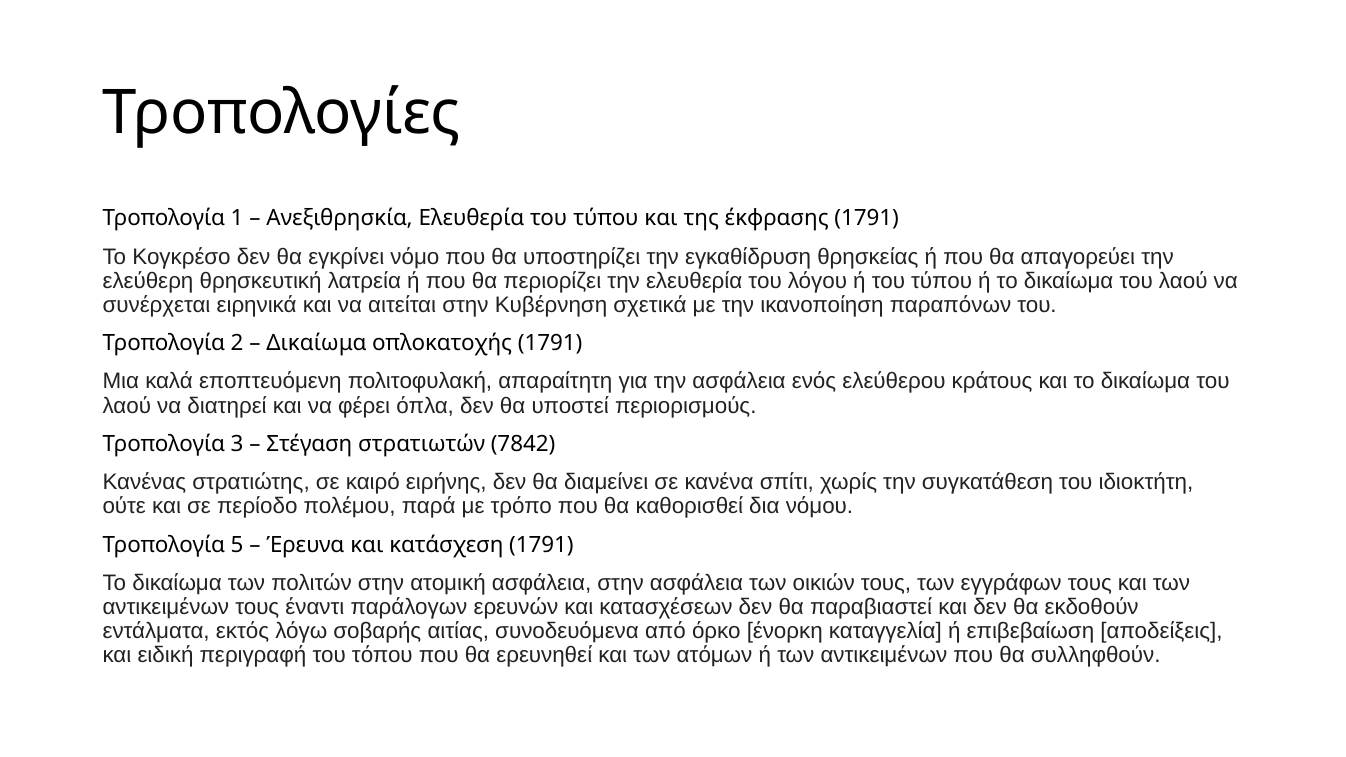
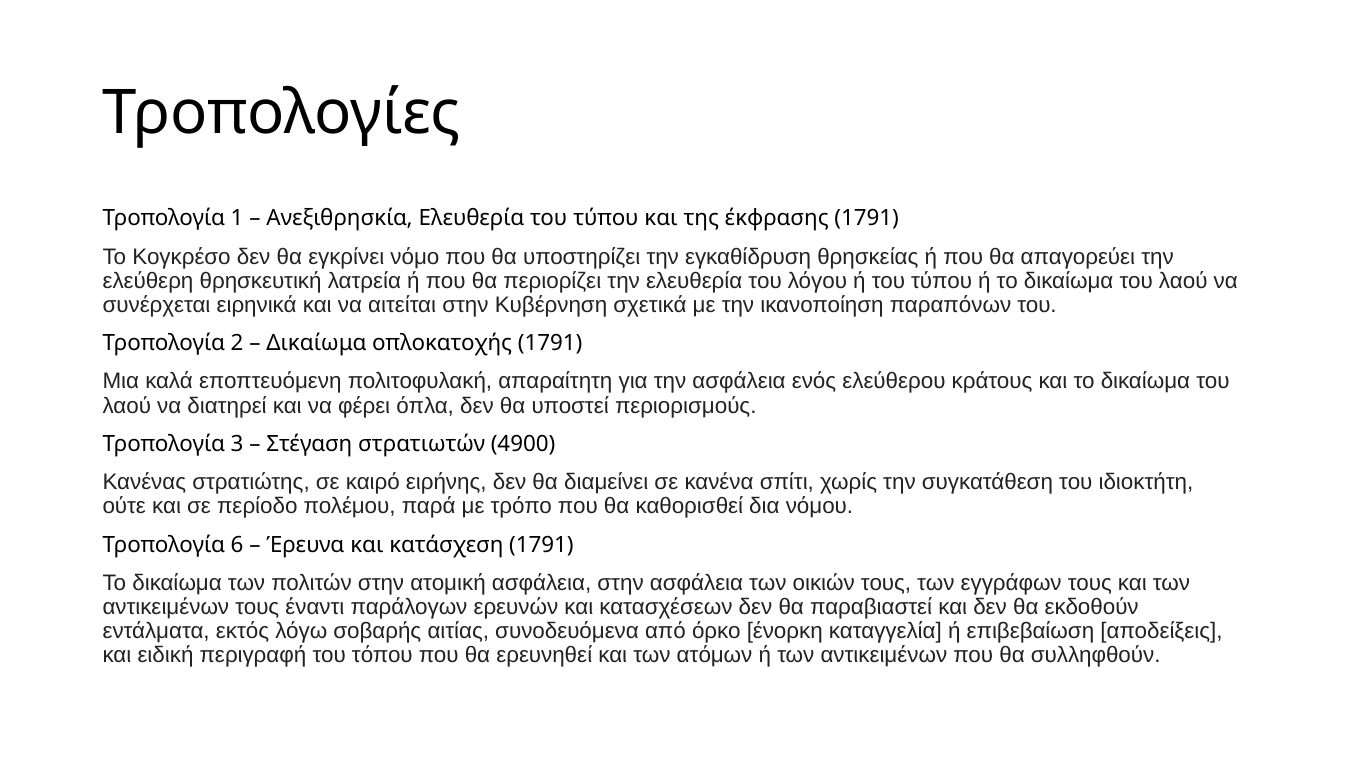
7842: 7842 -> 4900
5: 5 -> 6
